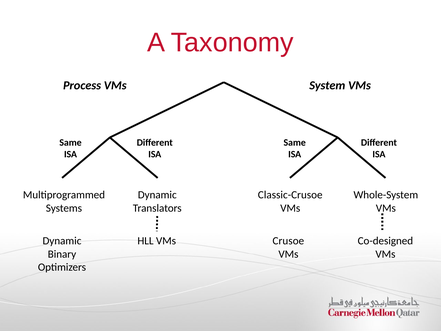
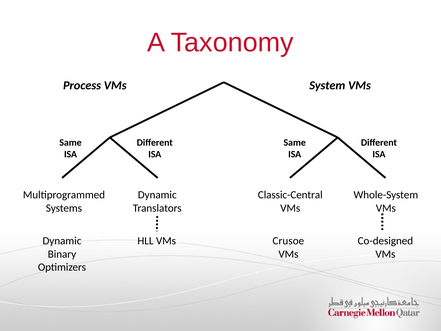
Classic-Crusoe: Classic-Crusoe -> Classic-Central
